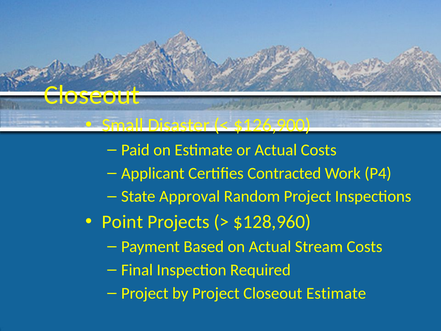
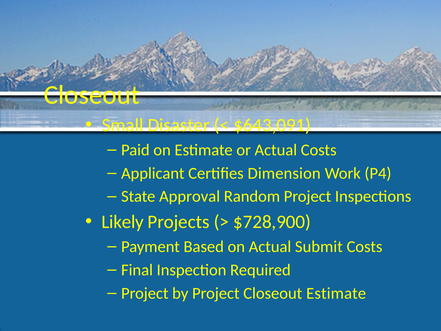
$126,900: $126,900 -> $643,091
Contracted: Contracted -> Dimension
Point: Point -> Likely
$128,960: $128,960 -> $728,900
Stream: Stream -> Submit
